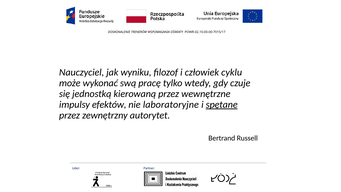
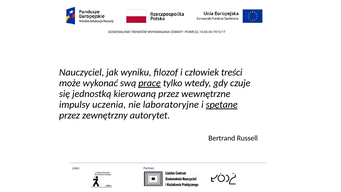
cyklu: cyklu -> treści
pracę underline: none -> present
efektów: efektów -> uczenia
